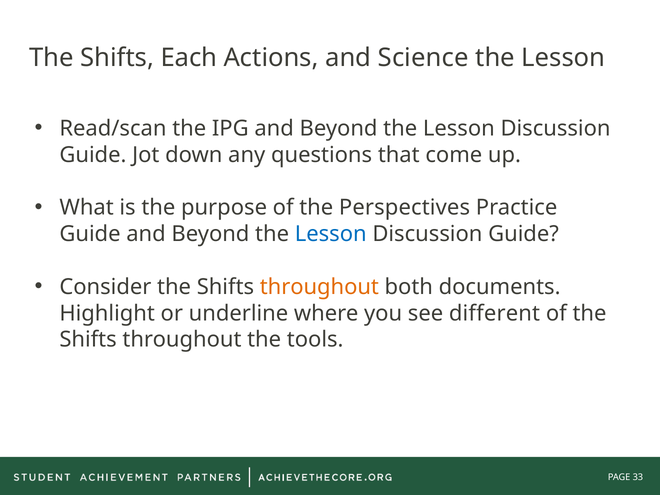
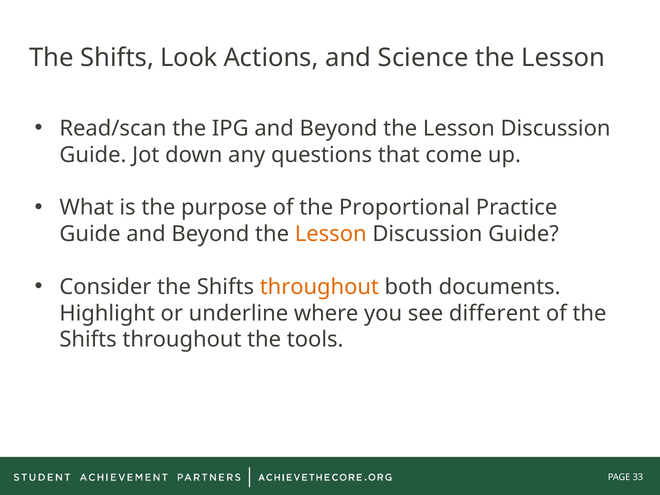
Each: Each -> Look
Perspectives: Perspectives -> Proportional
Lesson at (331, 234) colour: blue -> orange
